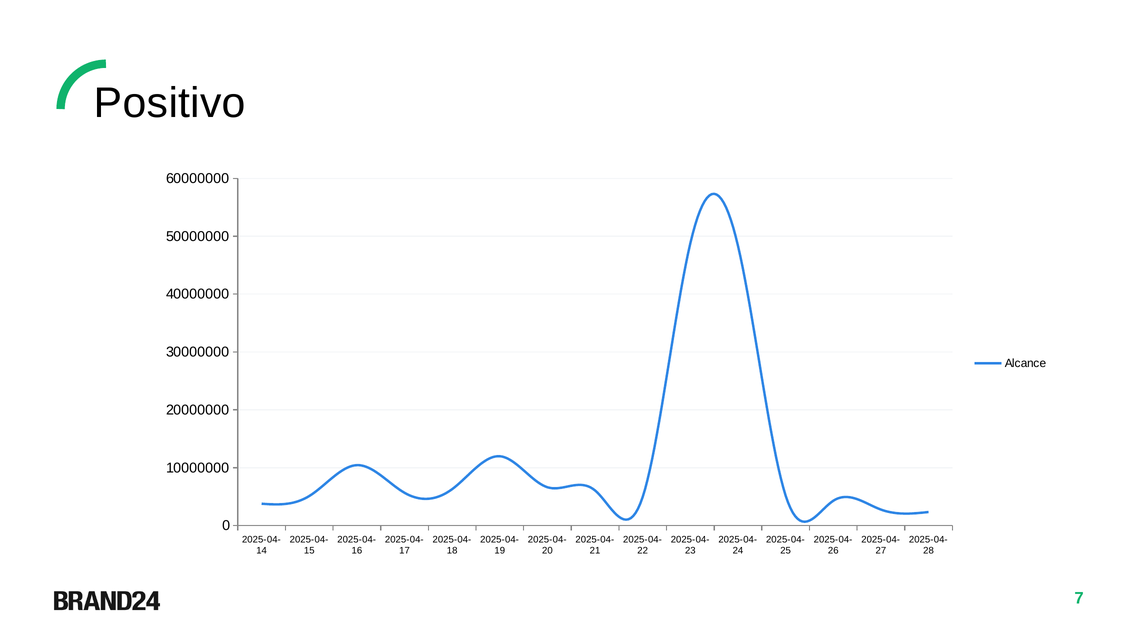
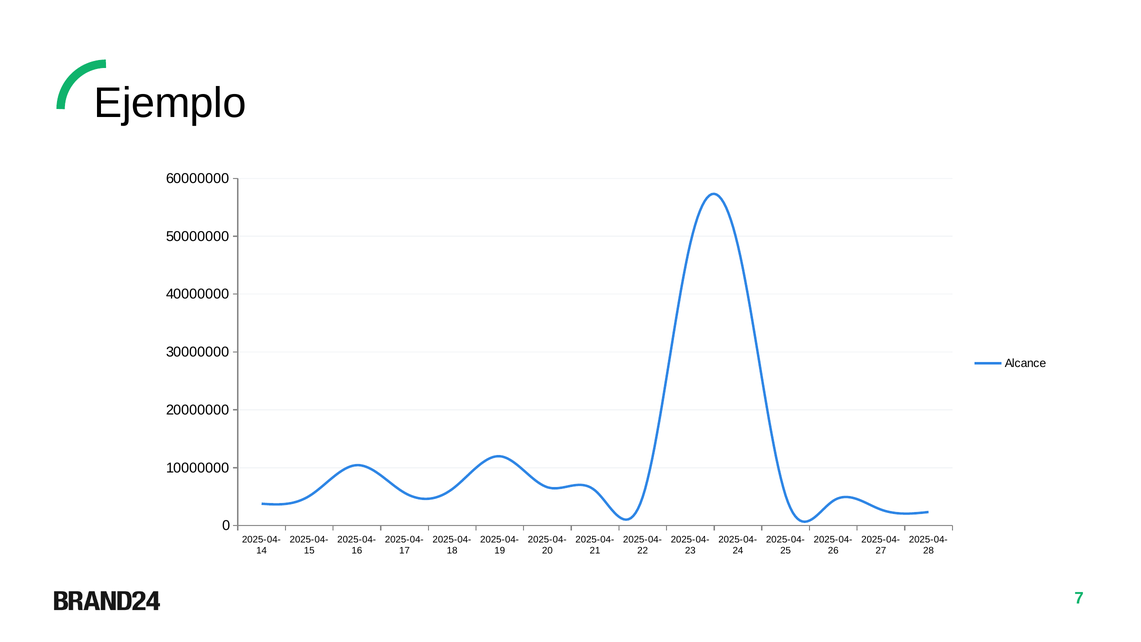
Positivo: Positivo -> Ejemplo
